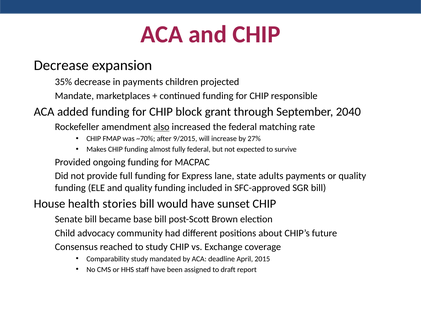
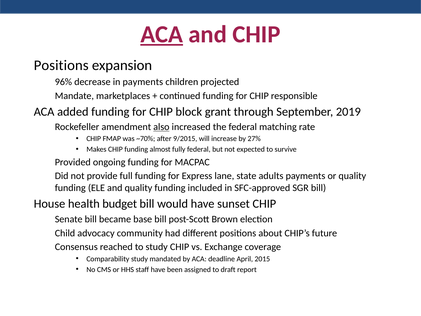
ACA at (162, 34) underline: none -> present
Decrease at (61, 65): Decrease -> Positions
35%: 35% -> 96%
2040: 2040 -> 2019
stories: stories -> budget
